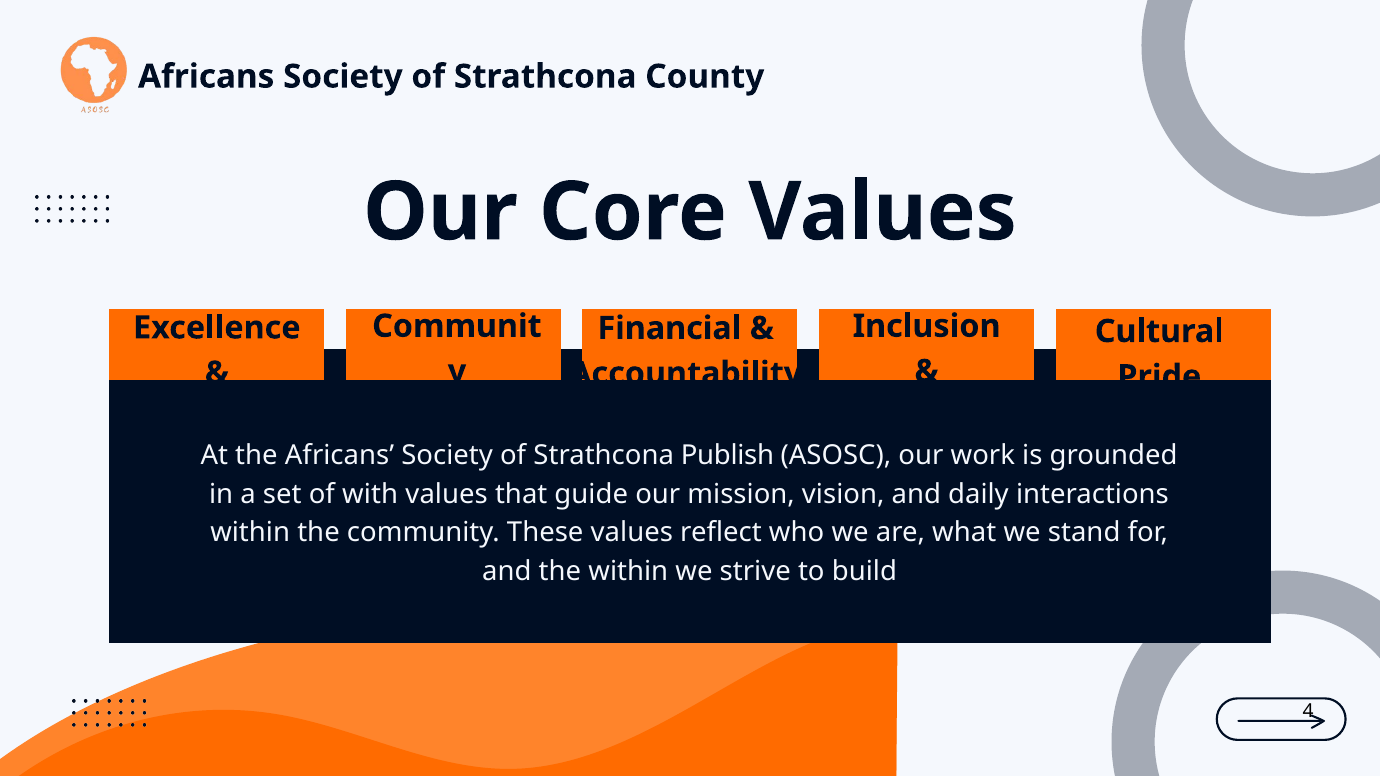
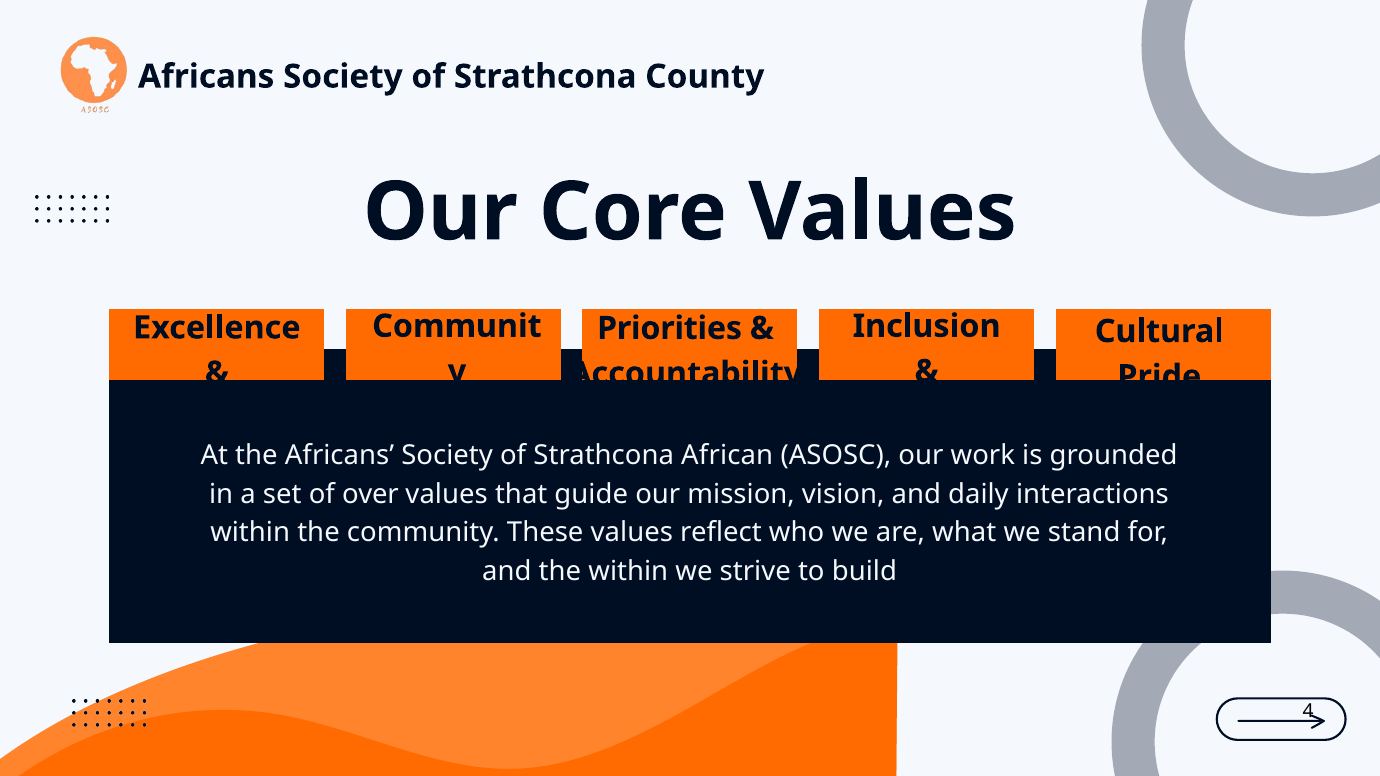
Financial: Financial -> Priorities
Publish: Publish -> African
with: with -> over
